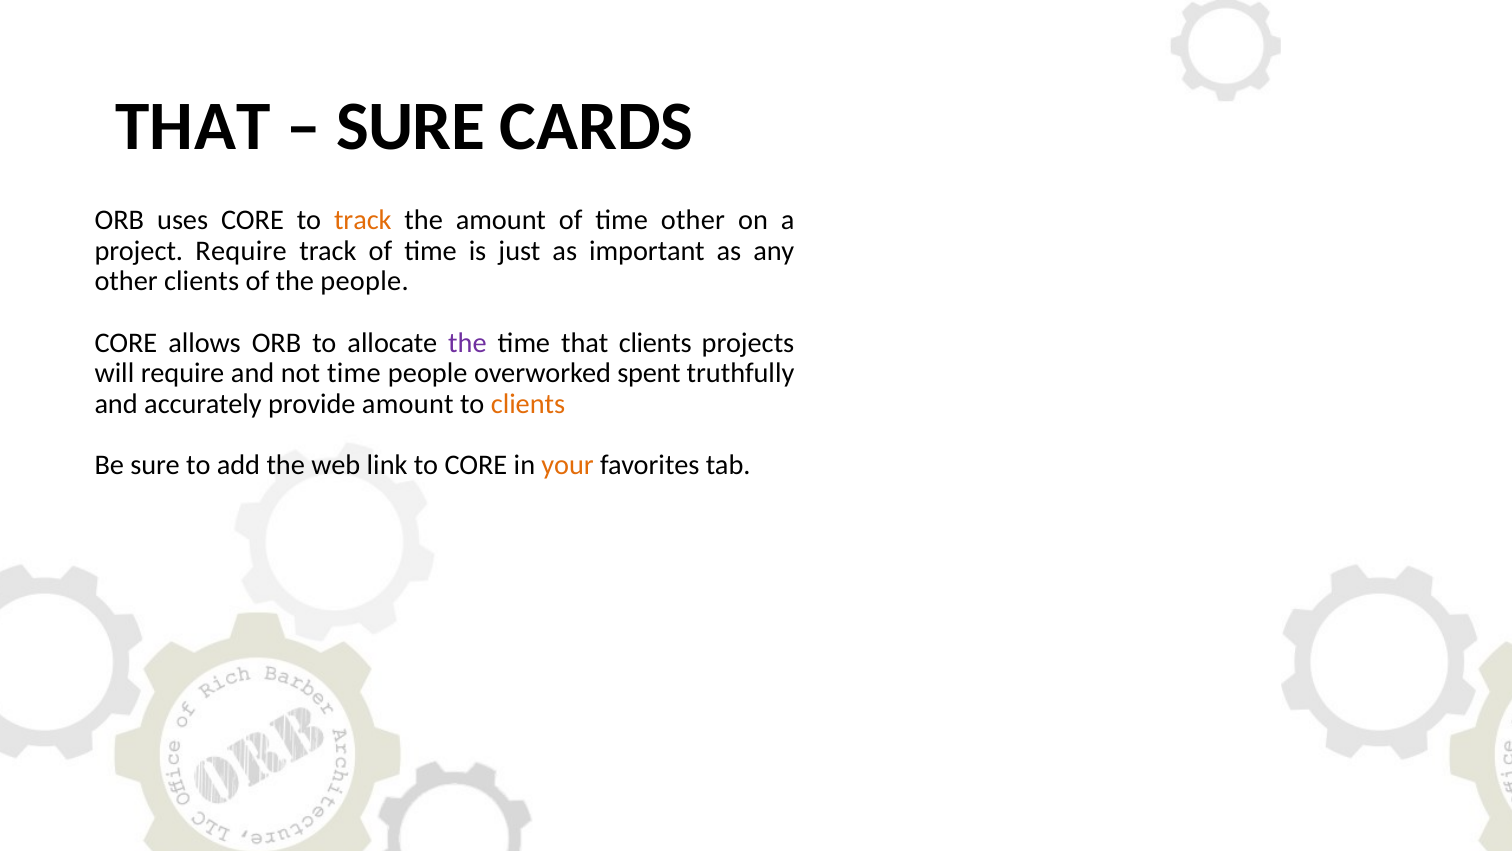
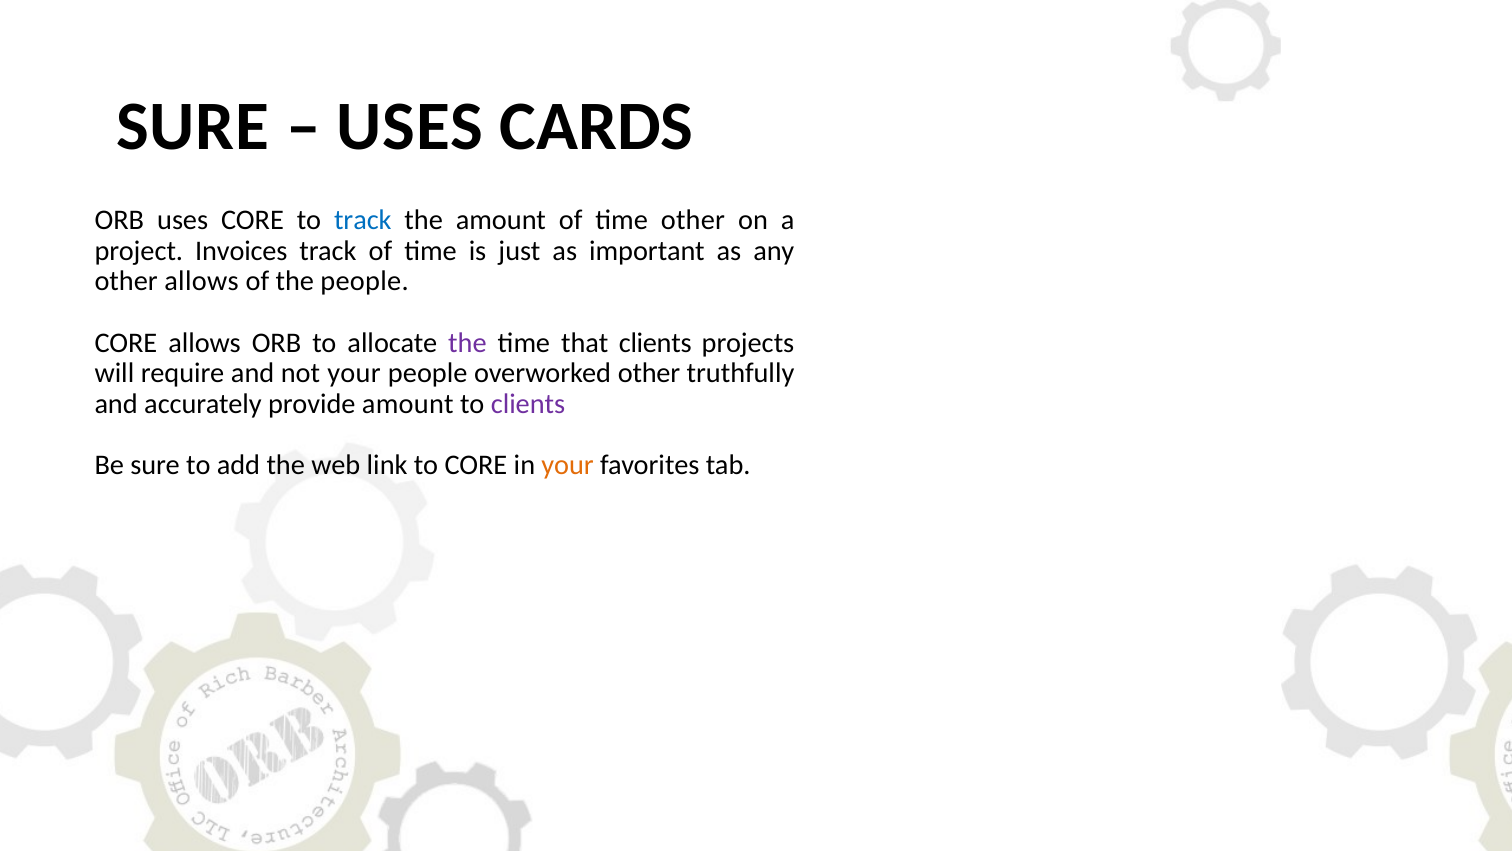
THAT at (193, 127): THAT -> SURE
SURE at (411, 127): SURE -> USES
track at (363, 220) colour: orange -> blue
project Require: Require -> Invoices
other clients: clients -> allows
not time: time -> your
overworked spent: spent -> other
clients at (528, 404) colour: orange -> purple
